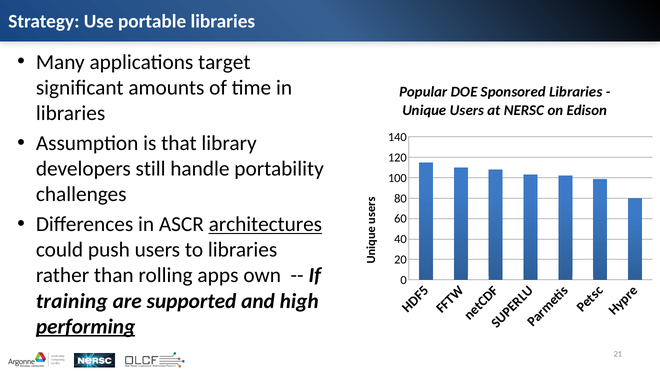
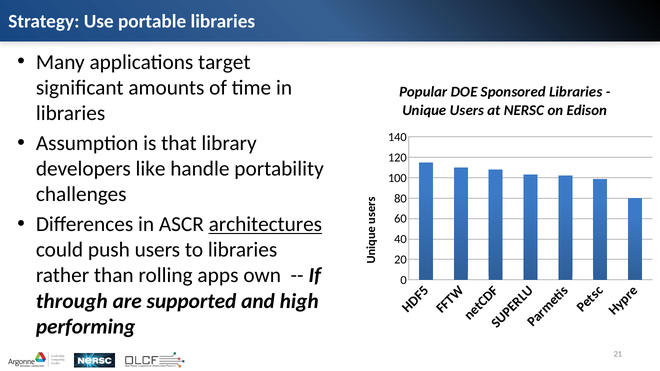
still: still -> like
training: training -> through
performing underline: present -> none
